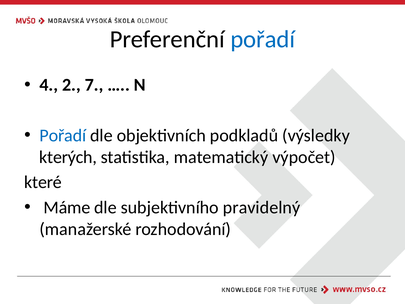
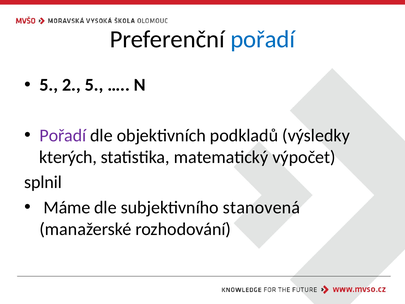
4 at (49, 85): 4 -> 5
2 7: 7 -> 5
Pořadí at (63, 135) colour: blue -> purple
které: které -> splnil
pravidelný: pravidelný -> stanovená
